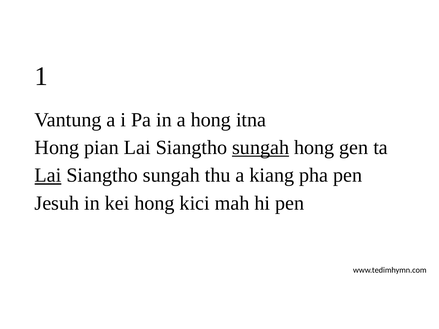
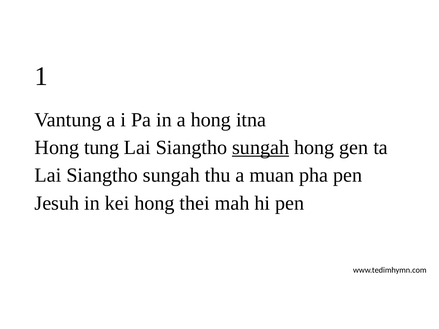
pian: pian -> tung
Lai at (48, 175) underline: present -> none
kiang: kiang -> muan
kici: kici -> thei
